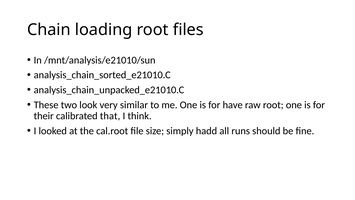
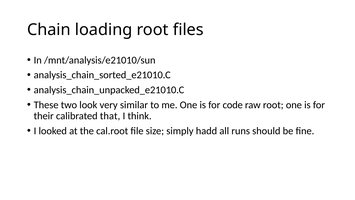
have: have -> code
